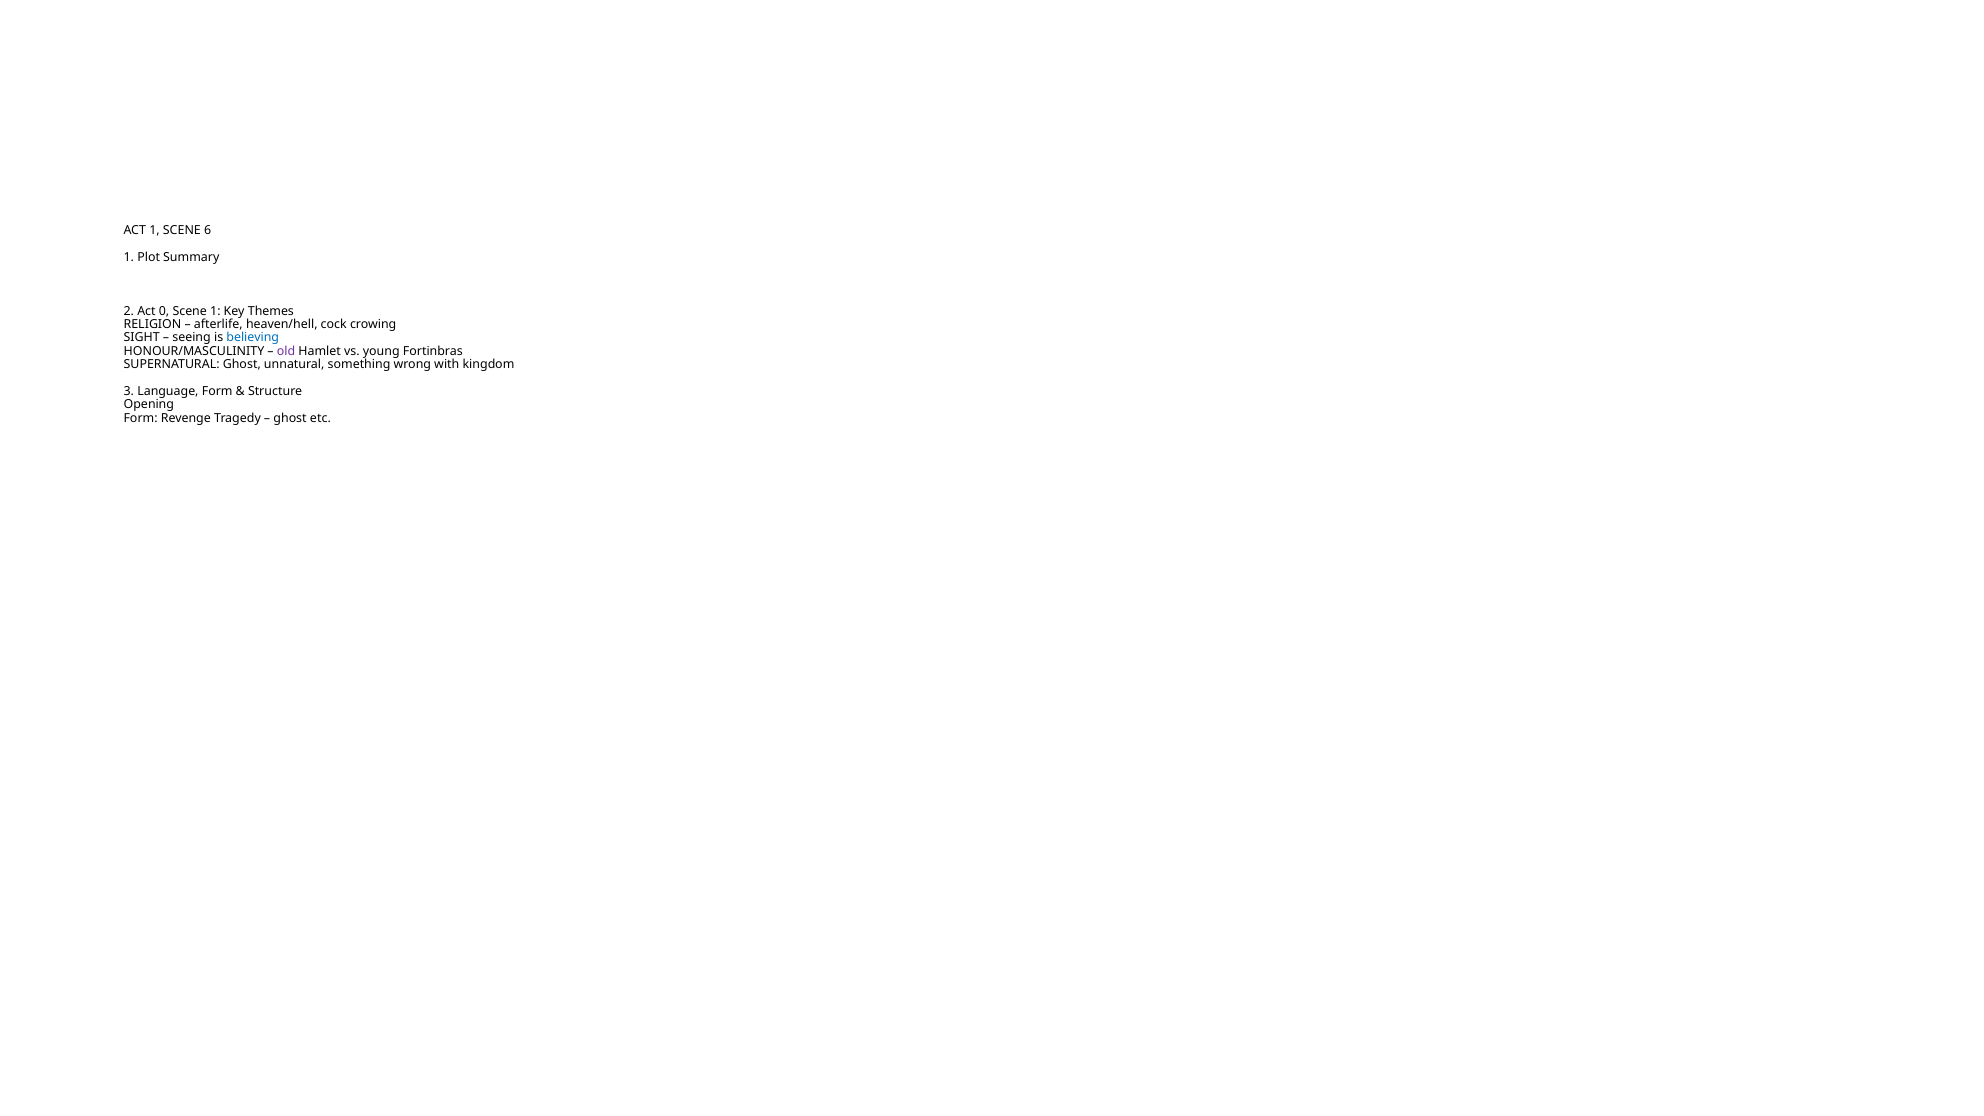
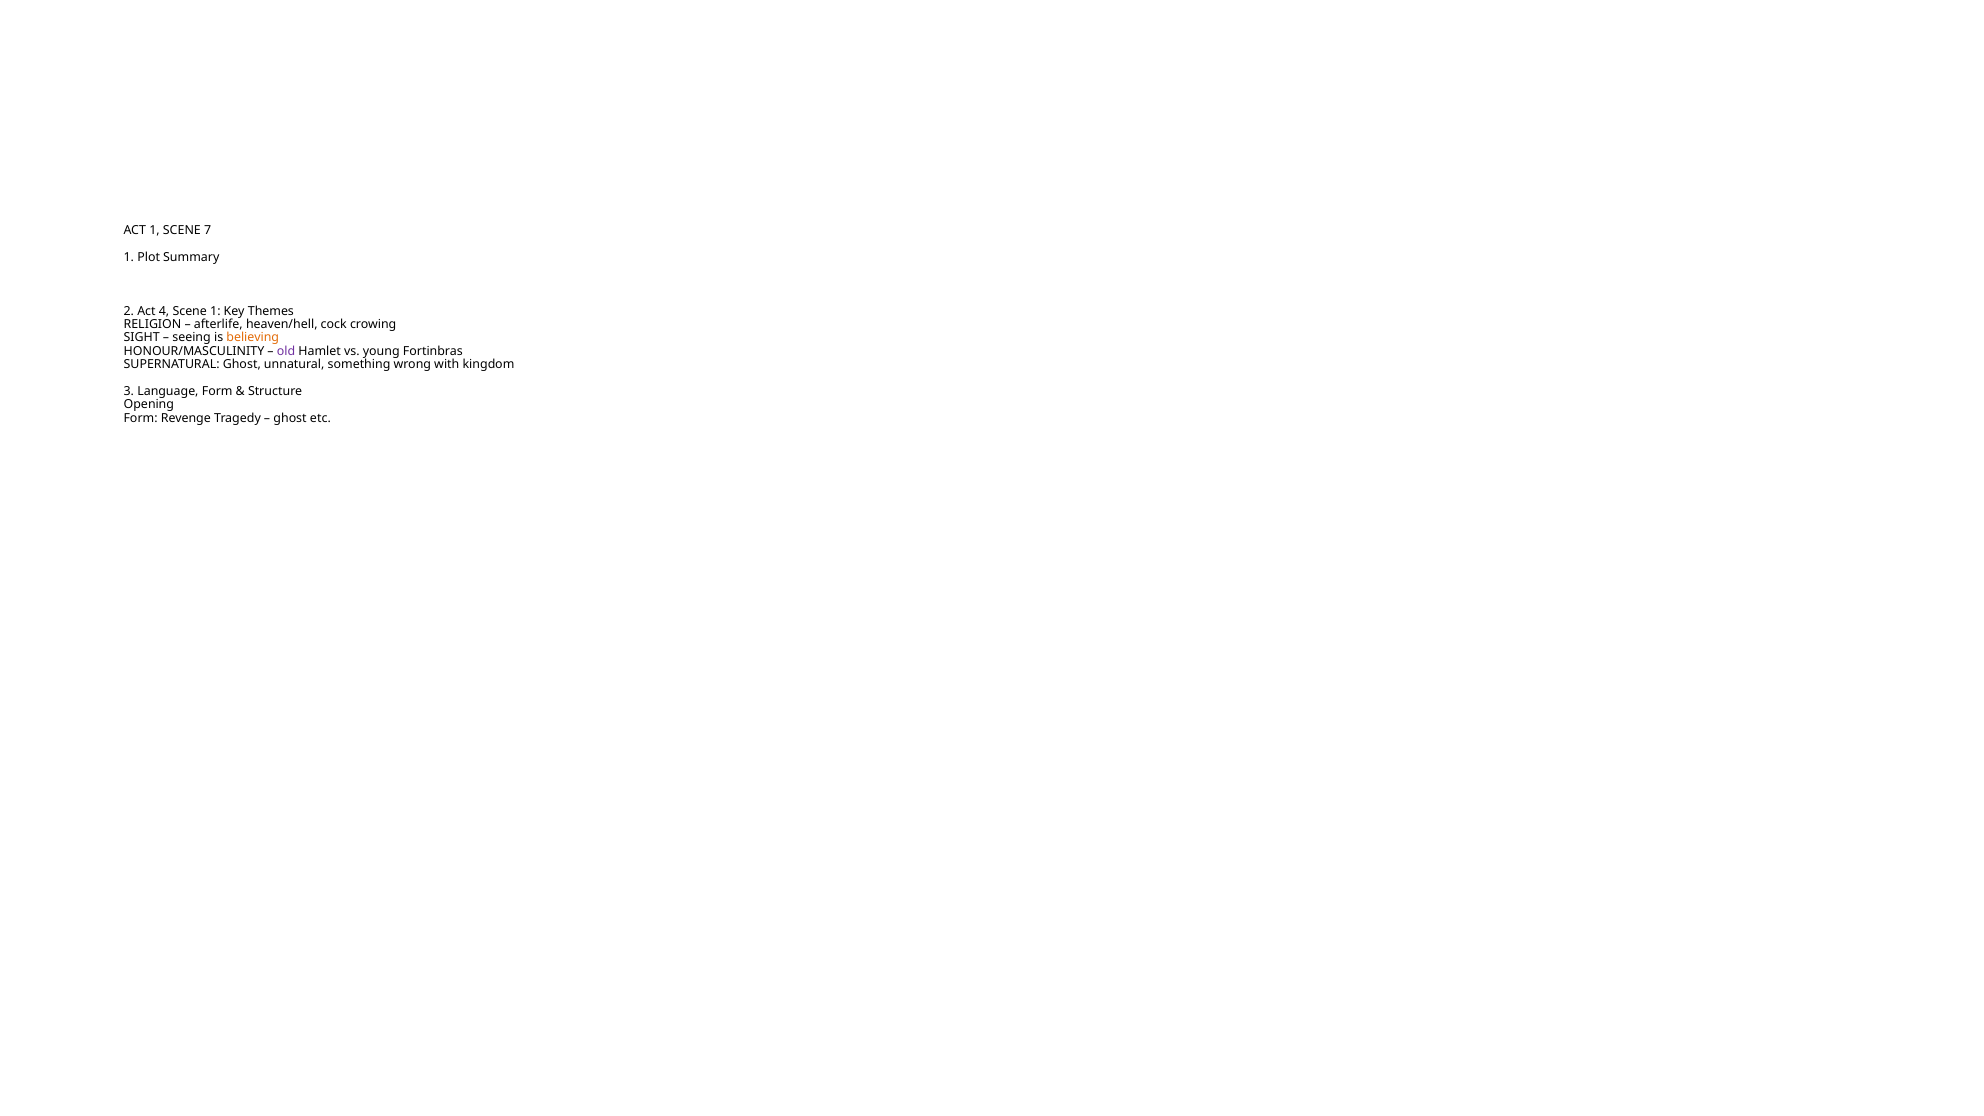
6: 6 -> 7
0: 0 -> 4
believing colour: blue -> orange
